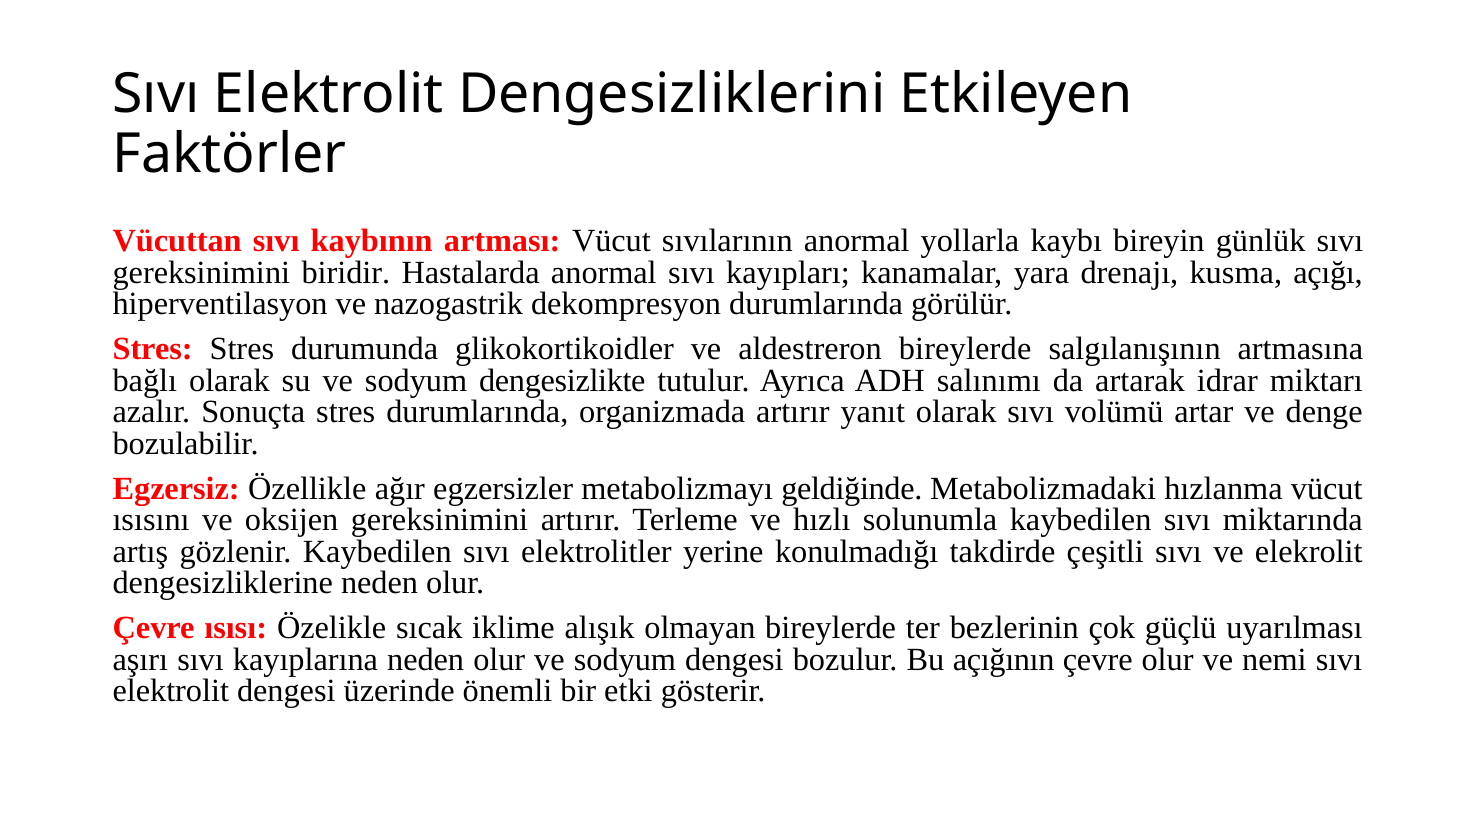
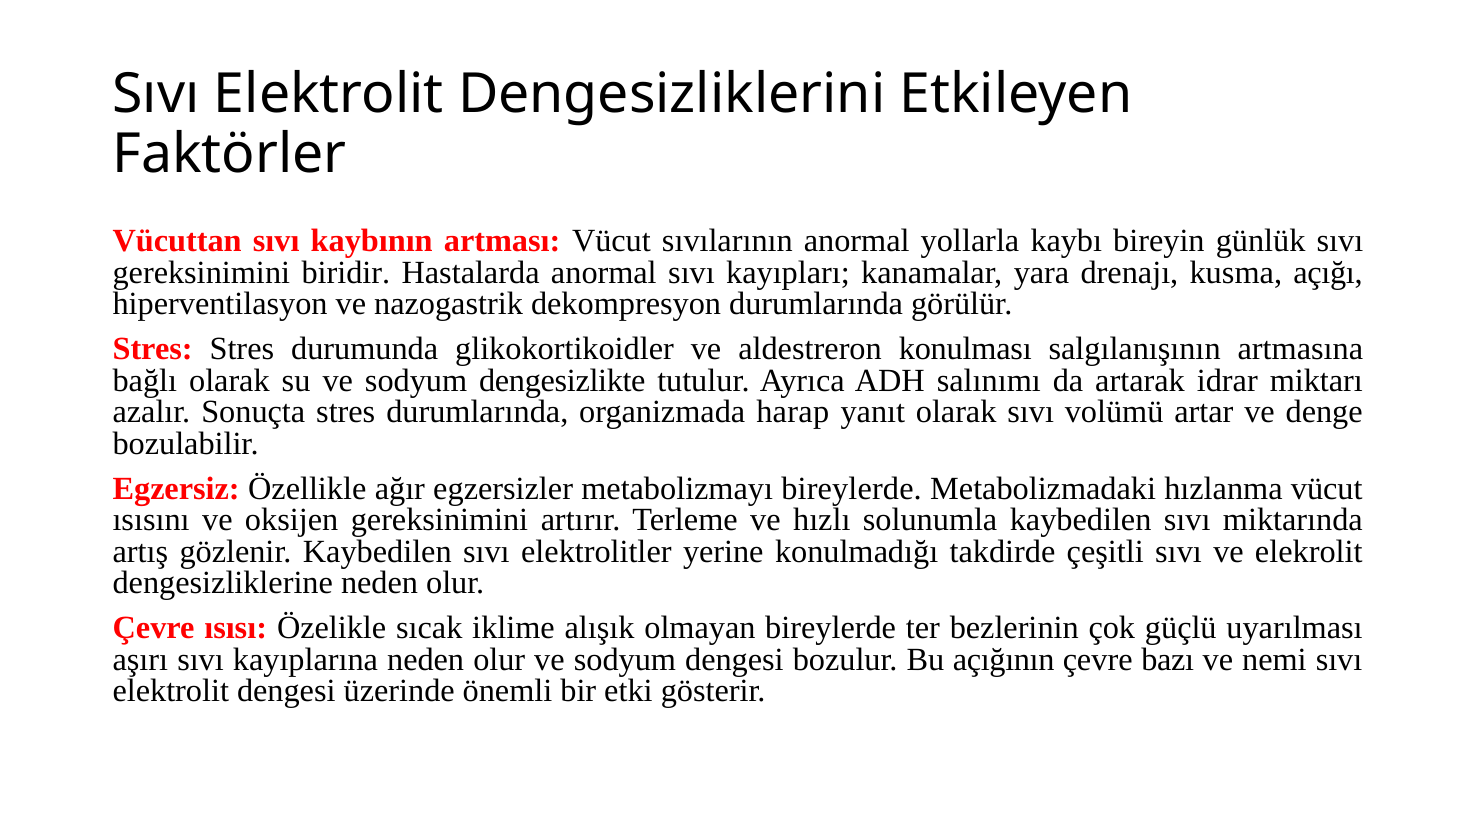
aldestreron bireylerde: bireylerde -> konulması
organizmada artırır: artırır -> harap
metabolizmayı geldiğinde: geldiğinde -> bireylerde
çevre olur: olur -> bazı
